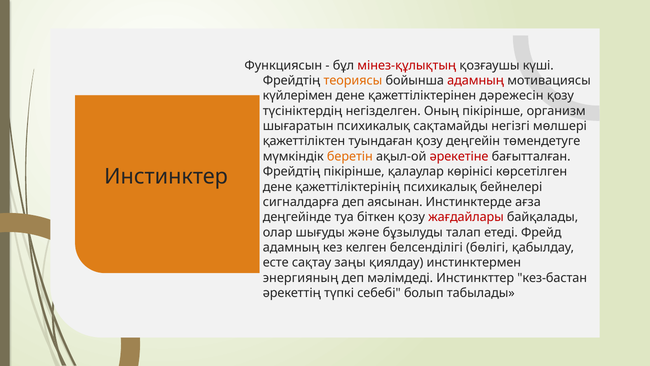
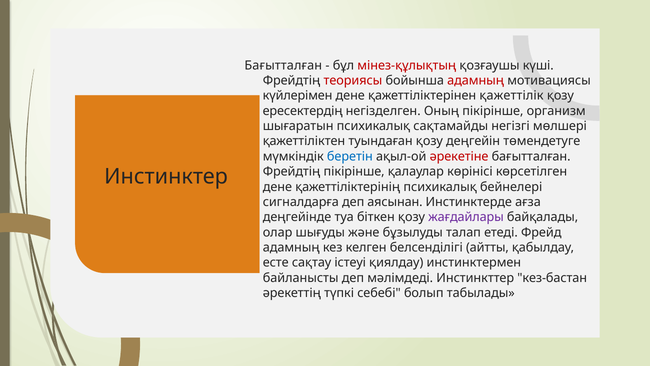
Функциясын at (283, 65): Функциясын -> Бағытталған
теориясы colour: orange -> red
дәрежесін: дәрежесін -> қажеттілік
түсініктердің: түсініктердің -> ересектердің
беретін colour: orange -> blue
жағдайлары colour: red -> purple
бөлігі: бөлігі -> айтты
заңы: заңы -> істеуі
энергияның: энергияның -> байланысты
